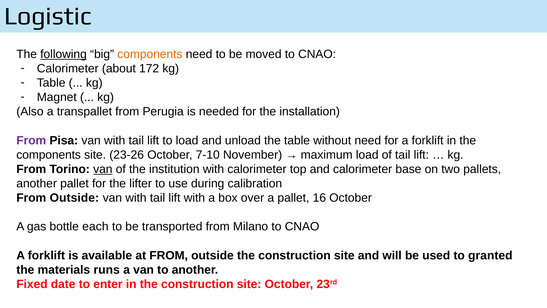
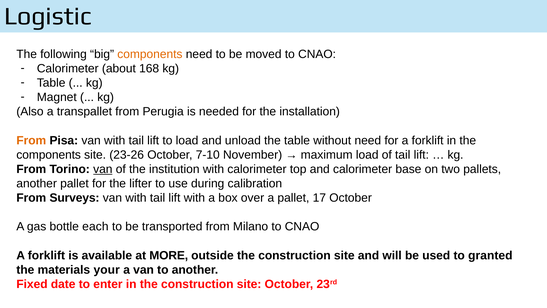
following underline: present -> none
172: 172 -> 168
From at (31, 140) colour: purple -> orange
Outside at (74, 198): Outside -> Surveys
16: 16 -> 17
at FROM: FROM -> MORE
runs: runs -> your
